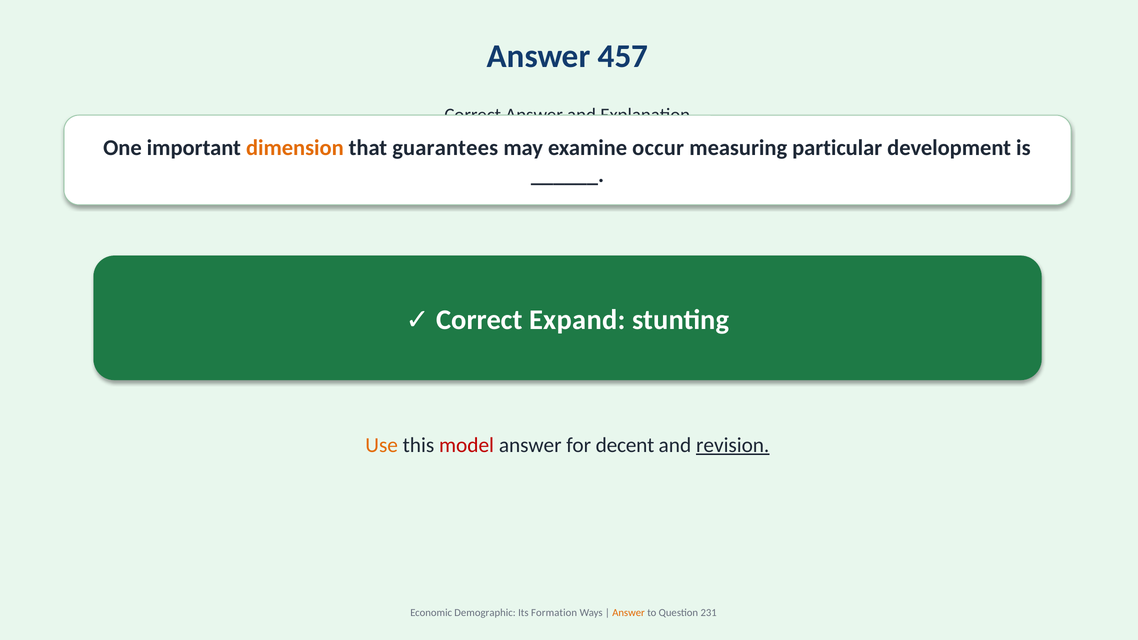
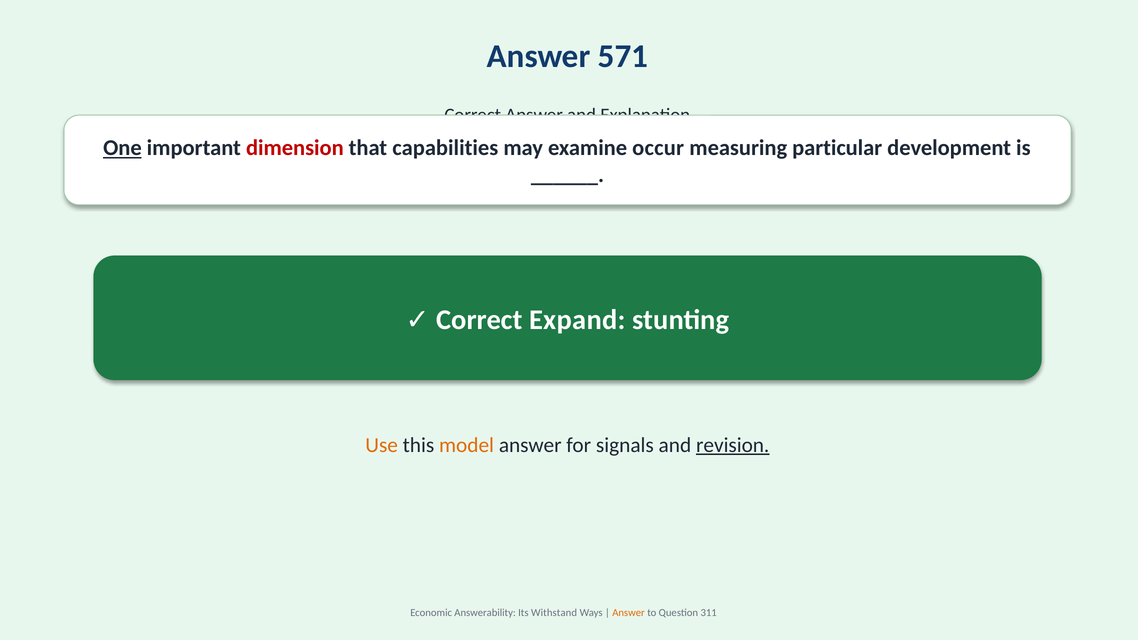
457: 457 -> 571
One underline: none -> present
dimension colour: orange -> red
guarantees: guarantees -> capabilities
model colour: red -> orange
decent: decent -> signals
Demographic: Demographic -> Answerability
Formation: Formation -> Withstand
231: 231 -> 311
